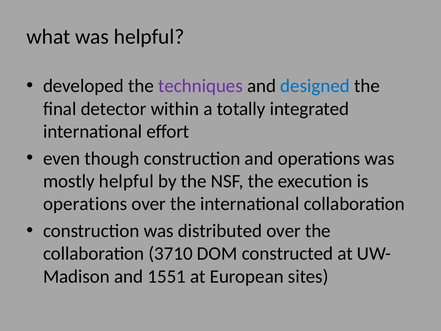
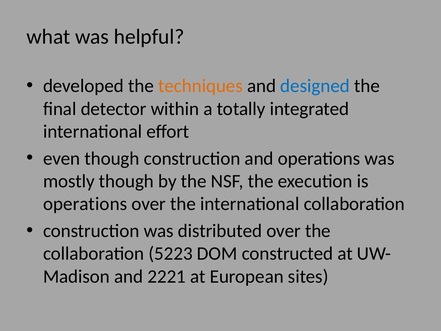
techniques colour: purple -> orange
mostly helpful: helpful -> though
3710: 3710 -> 5223
1551: 1551 -> 2221
